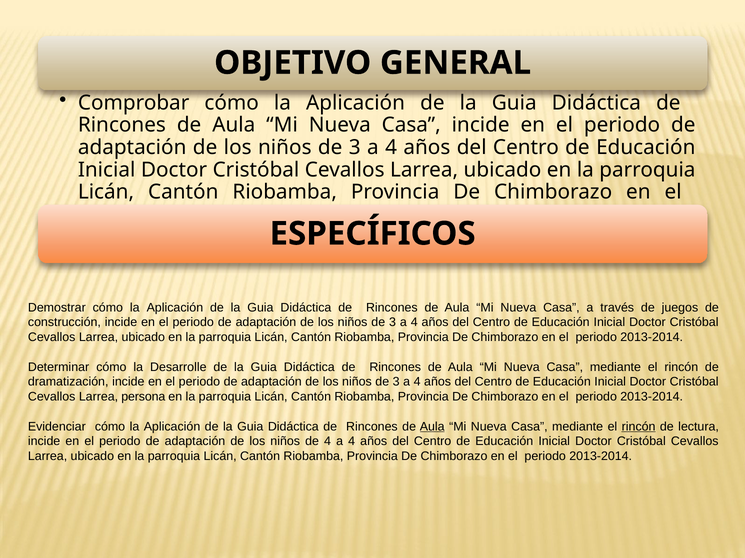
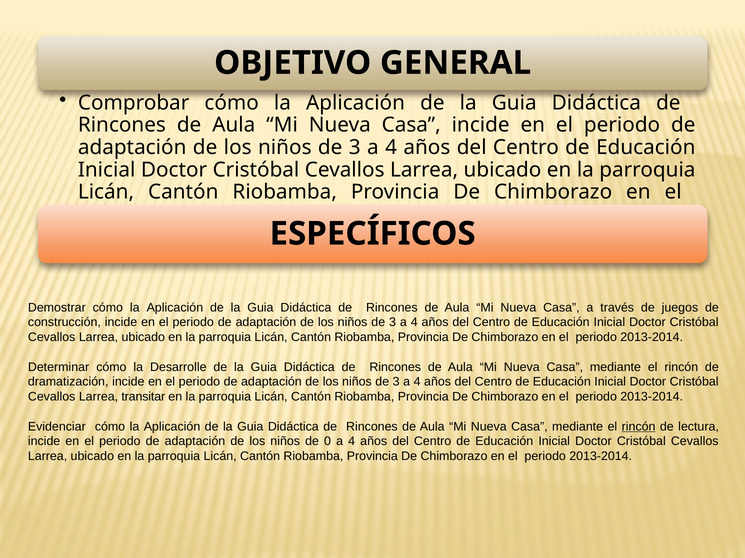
persona: persona -> transitar
Aula at (432, 427) underline: present -> none
de 4: 4 -> 0
